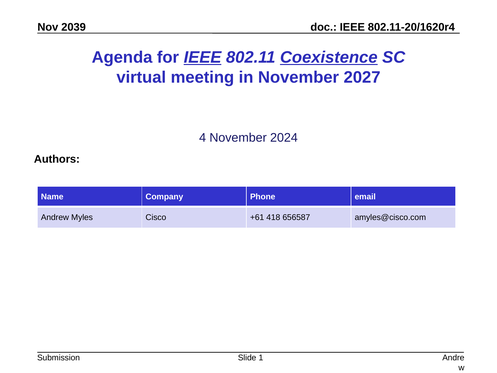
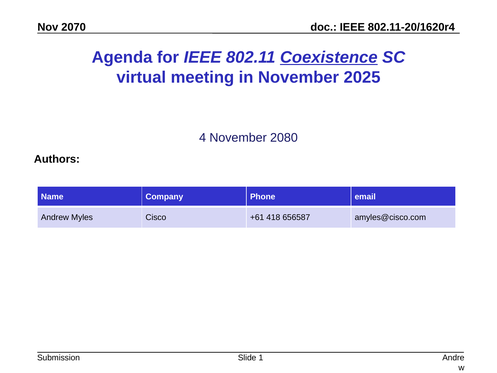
2039: 2039 -> 2070
IEEE at (203, 57) underline: present -> none
2027: 2027 -> 2025
2024: 2024 -> 2080
